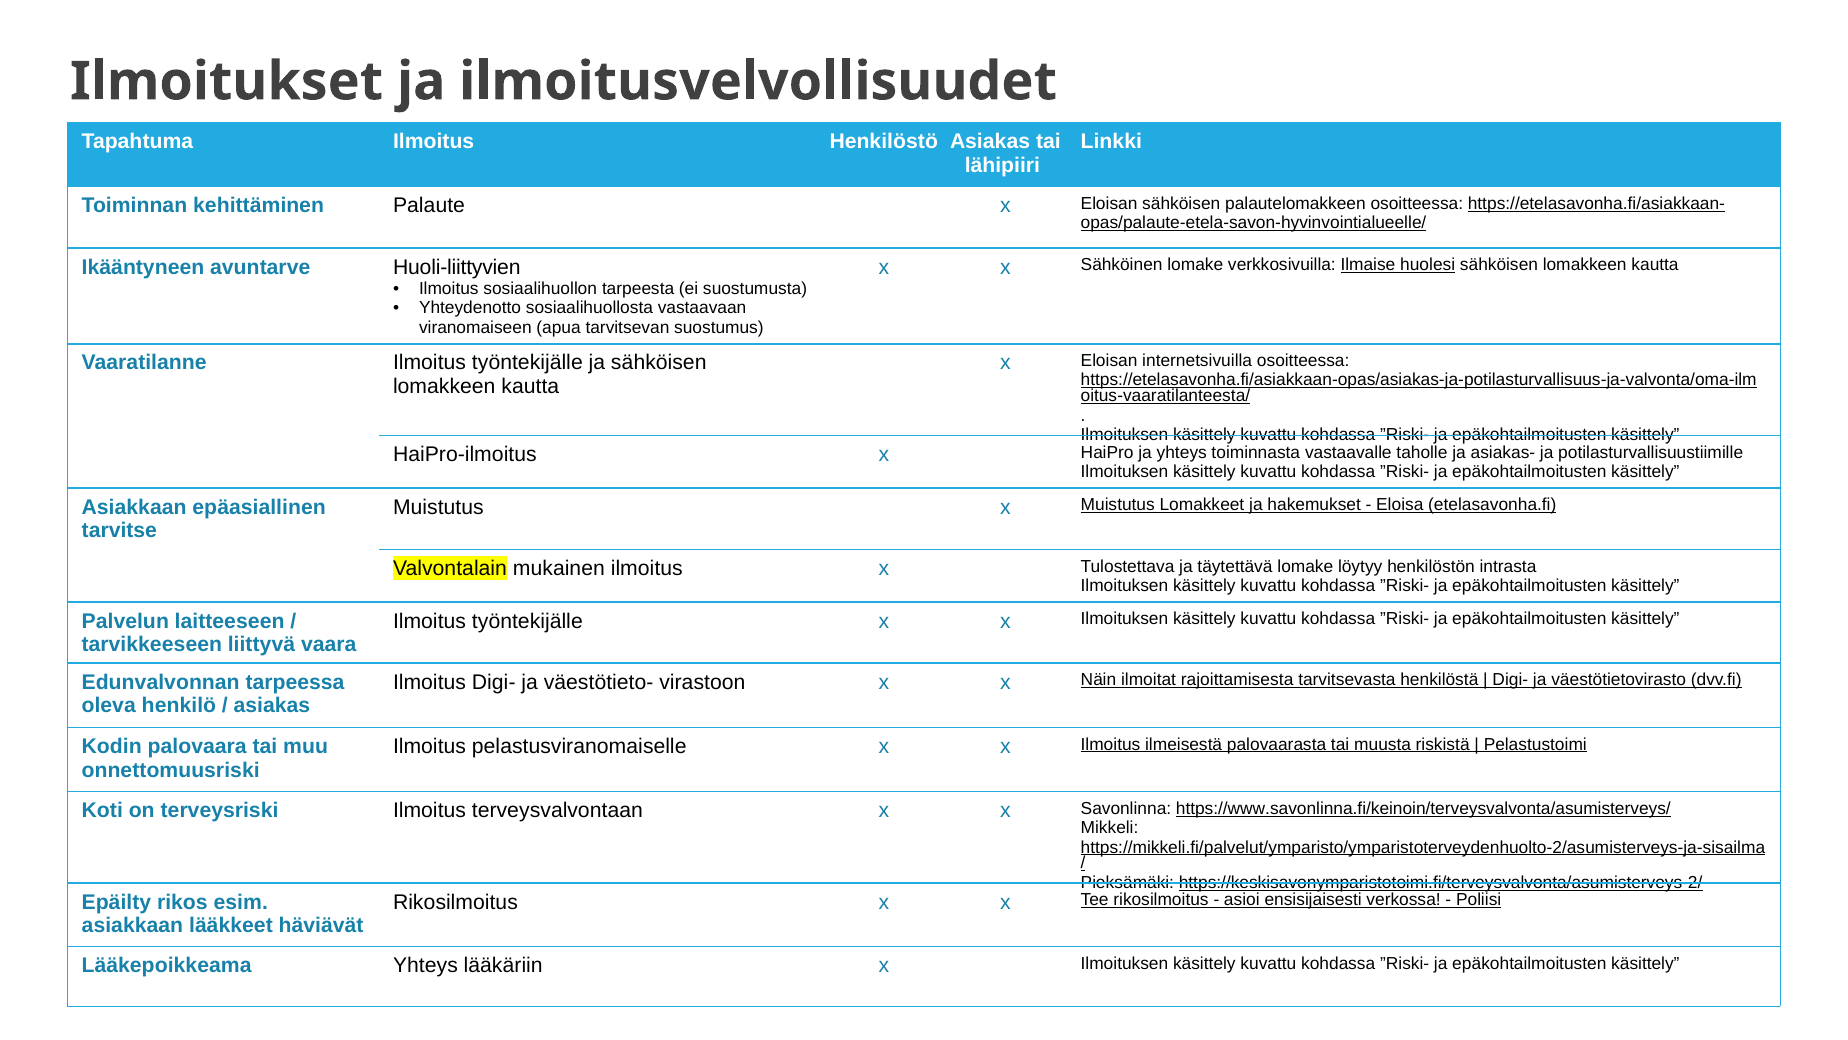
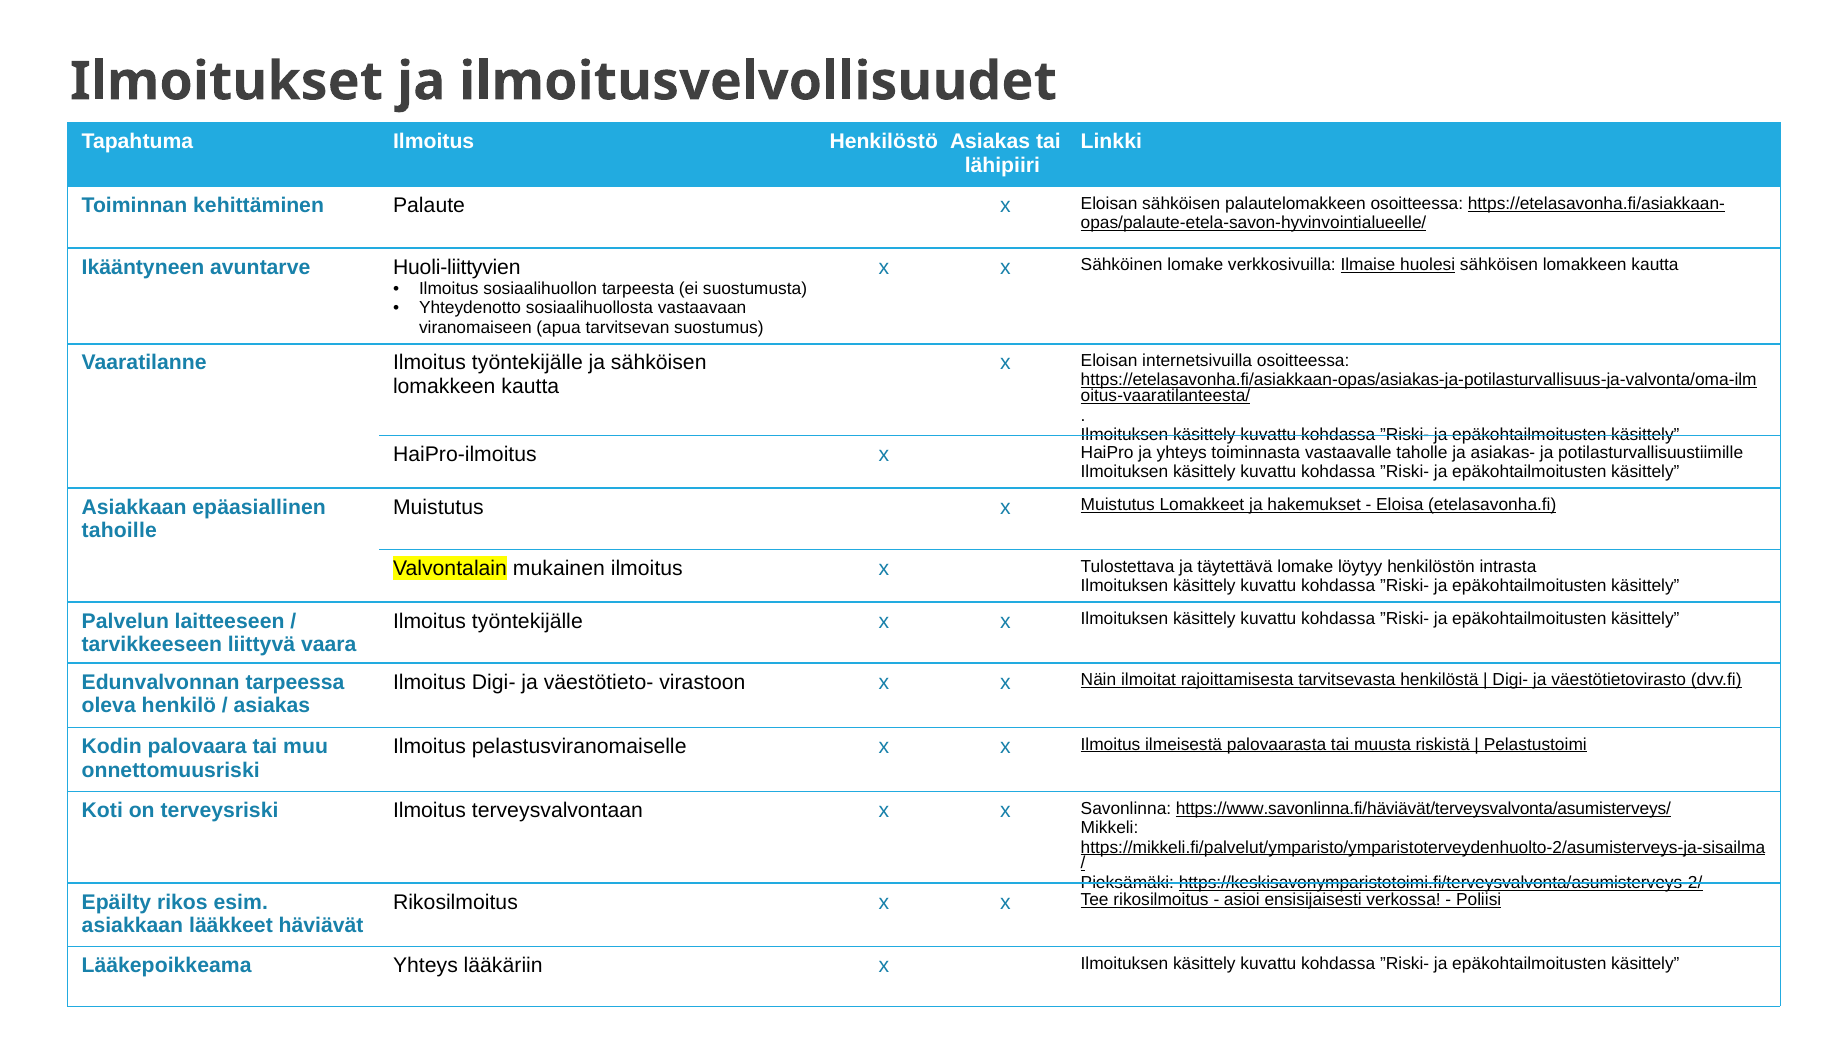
tarvitse: tarvitse -> tahoille
https://www.savonlinna.fi/keinoin/terveysvalvonta/asumisterveys/: https://www.savonlinna.fi/keinoin/terveysvalvonta/asumisterveys/ -> https://www.savonlinna.fi/häviävät/terveysvalvonta/asumisterveys/
